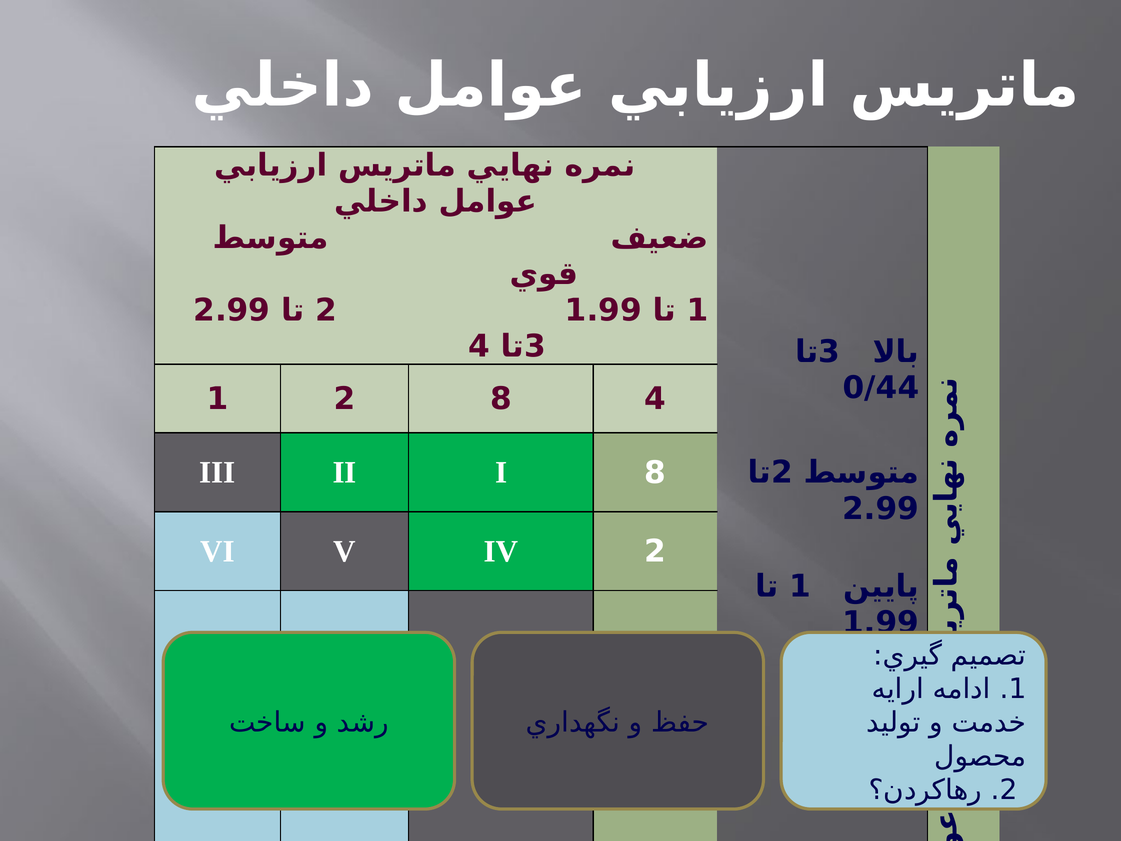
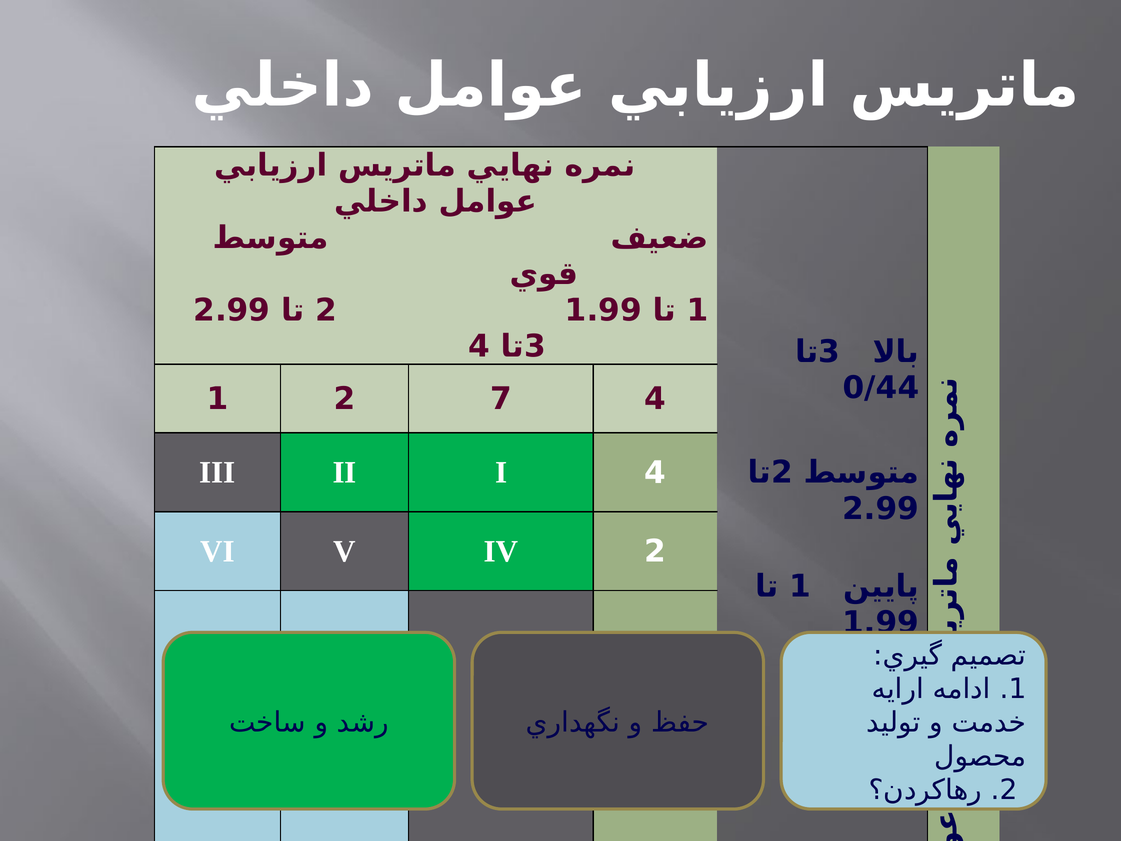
2 8: 8 -> 7
I 8: 8 -> 4
